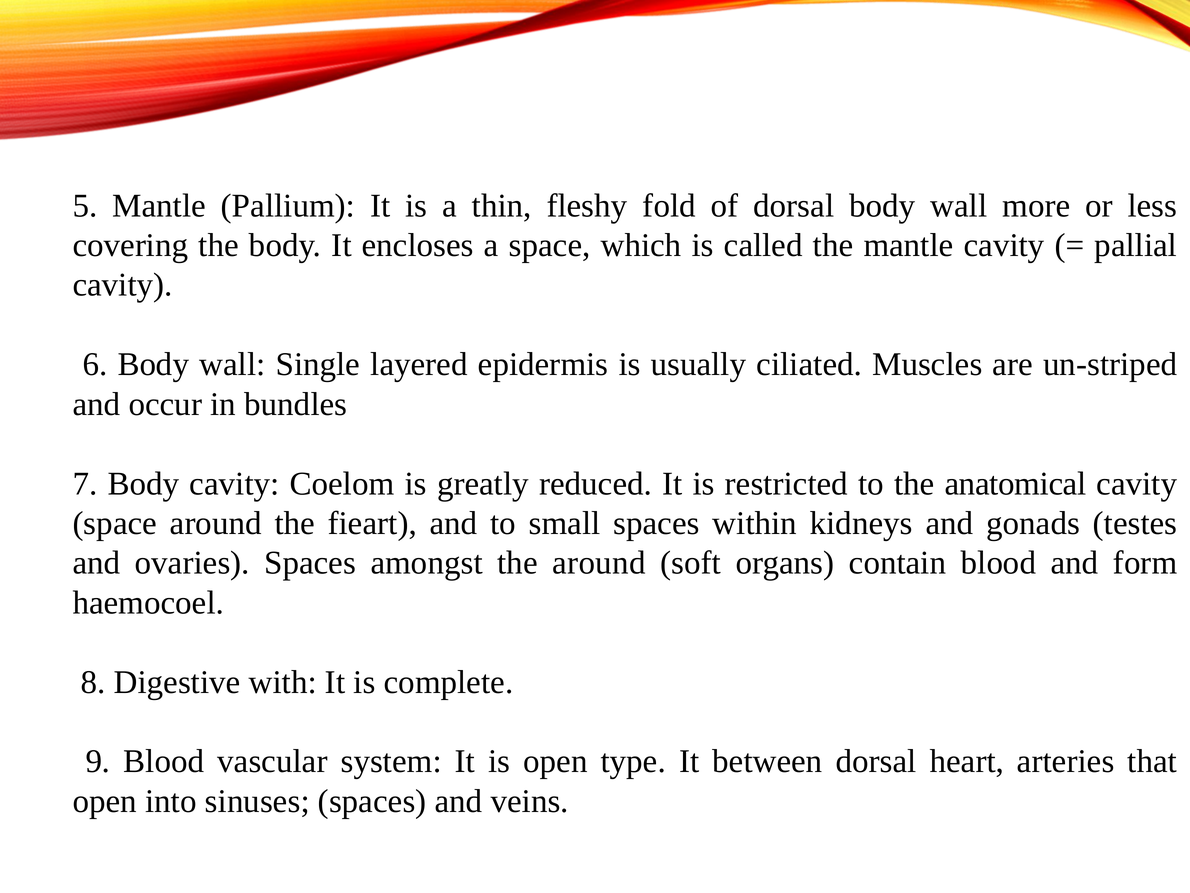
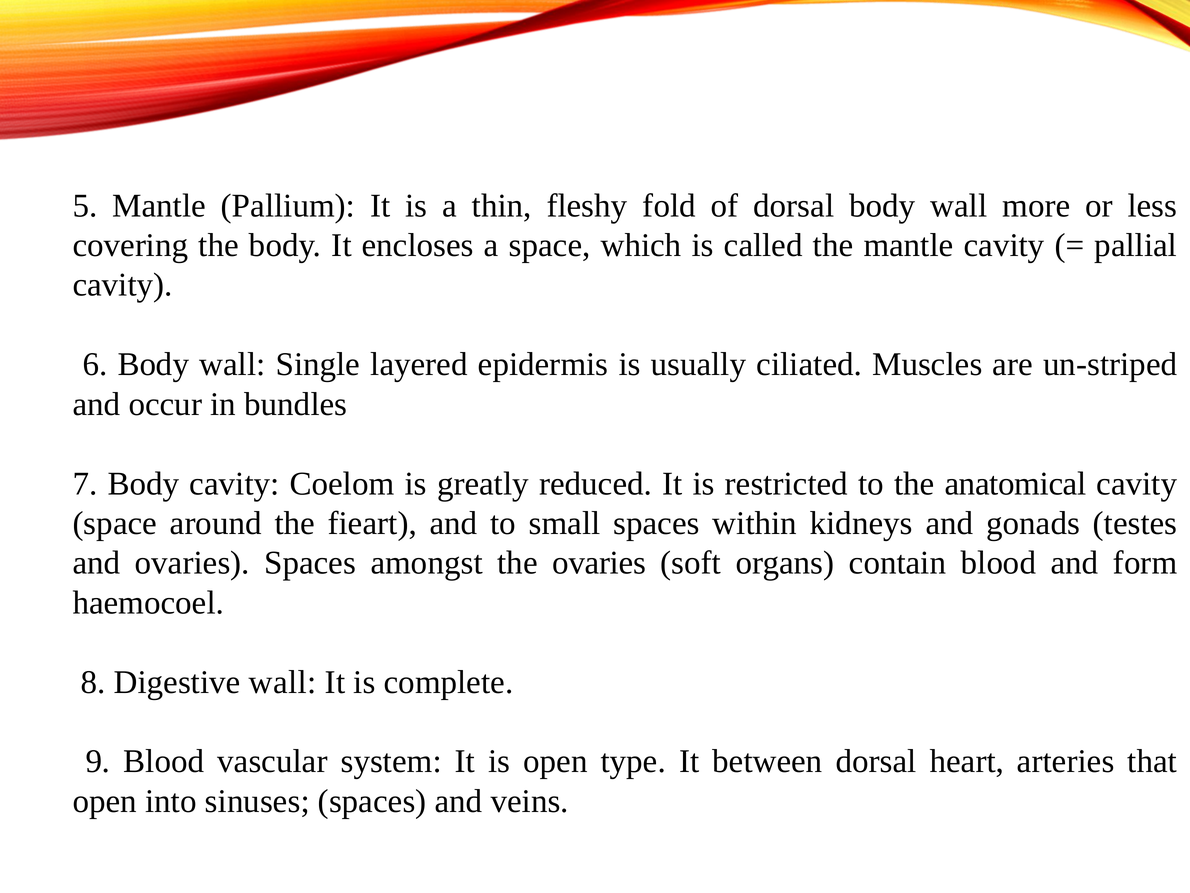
the around: around -> ovaries
Digestive with: with -> wall
